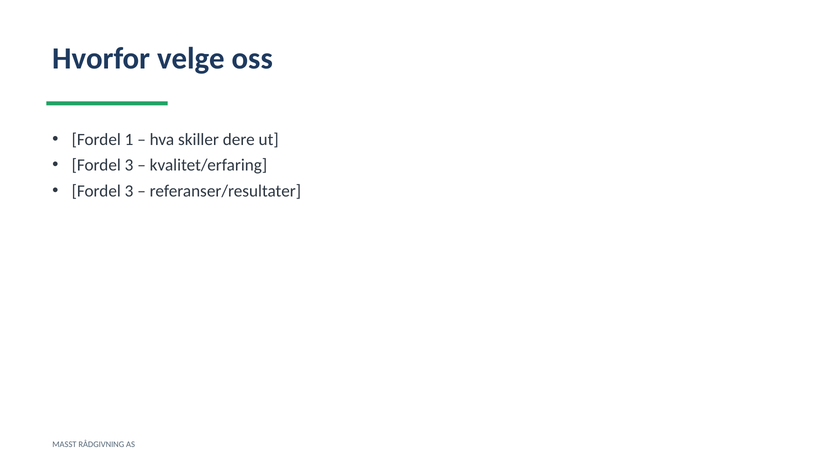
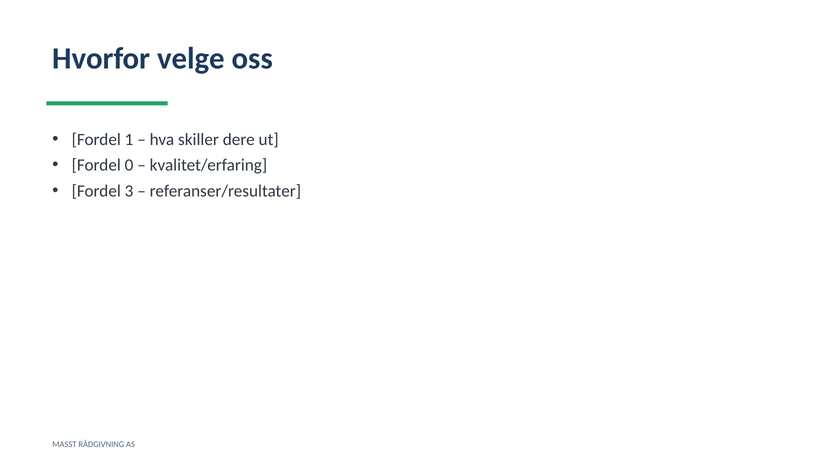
3 at (129, 165): 3 -> 0
